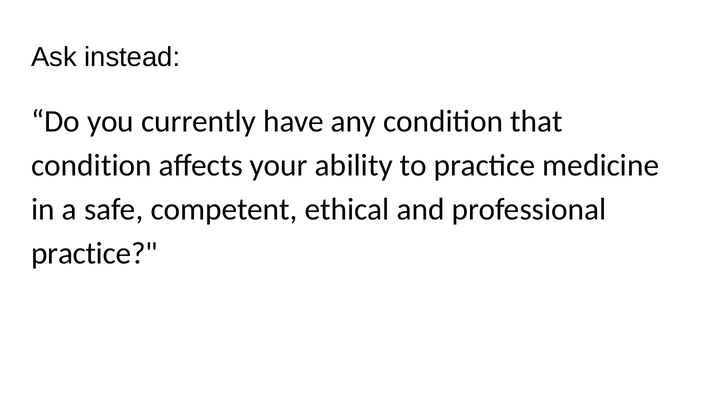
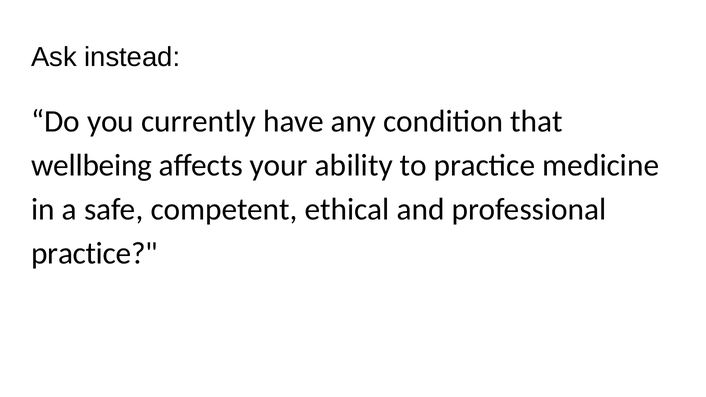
condition at (91, 165): condition -> wellbeing
